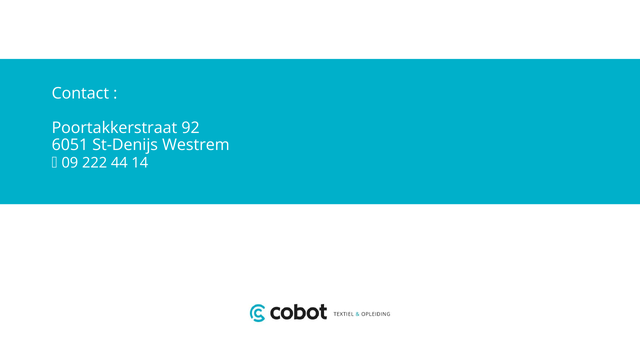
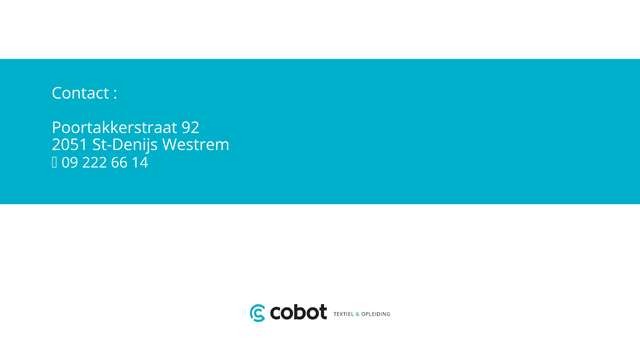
6051: 6051 -> 2051
44: 44 -> 66
